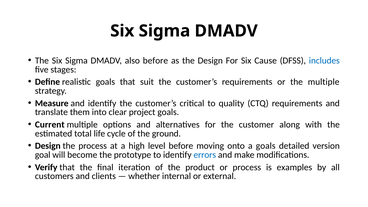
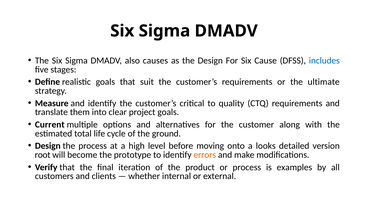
also before: before -> causes
the multiple: multiple -> ultimate
a goals: goals -> looks
goal: goal -> root
errors colour: blue -> orange
